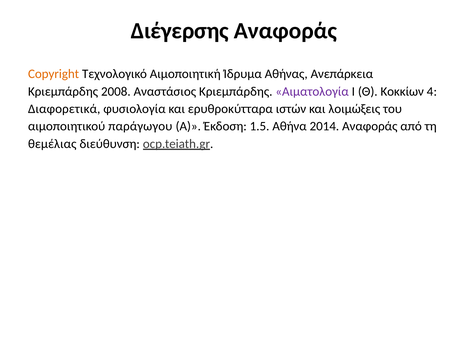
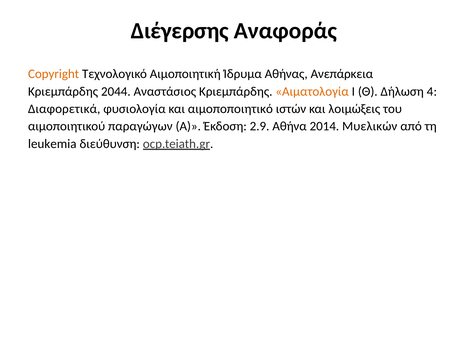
2008: 2008 -> 2044
Αιματολογία colour: purple -> orange
Κοκκίων: Κοκκίων -> Δήλωση
ερυθροκύτταρα: ερυθροκύτταρα -> αιμοποποιητικό
παράγωγου: παράγωγου -> παραγώγων
1.5: 1.5 -> 2.9
2014 Αναφοράς: Αναφοράς -> Μυελικών
θεμέλιας: θεμέλιας -> leukemia
